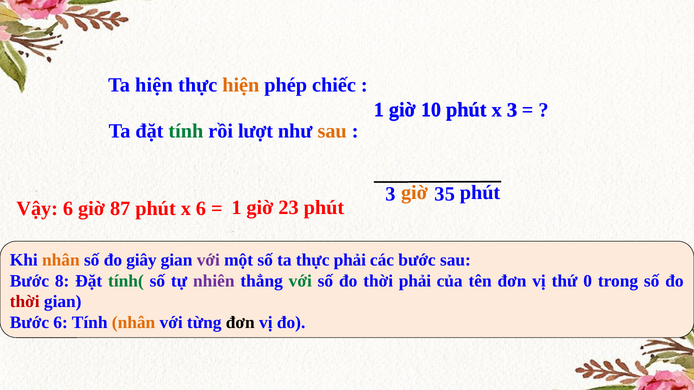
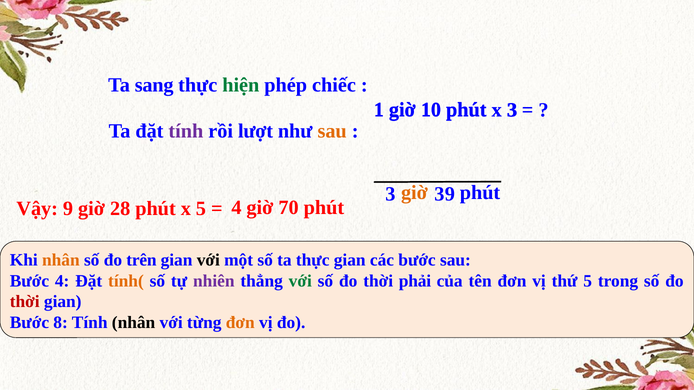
Ta hiện: hiện -> sang
hiện at (241, 85) colour: orange -> green
tính at (186, 131) colour: green -> purple
3 5: 5 -> 9
Vậy 6: 6 -> 9
87: 87 -> 28
x 6: 6 -> 5
1 at (236, 208): 1 -> 4
23: 23 -> 70
giây: giây -> trên
với at (208, 260) colour: purple -> black
thực phải: phải -> gian
Bước 8: 8 -> 4
tính( colour: green -> orange
thứ 0: 0 -> 5
Bước 6: 6 -> 8
nhân at (134, 323) colour: orange -> black
đơn at (240, 323) colour: black -> orange
